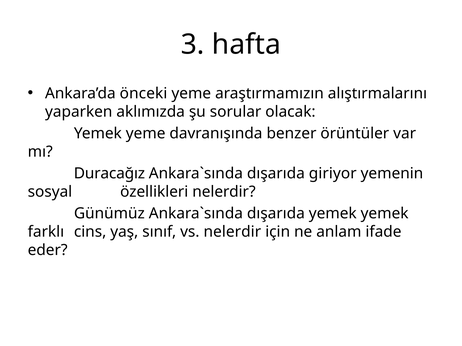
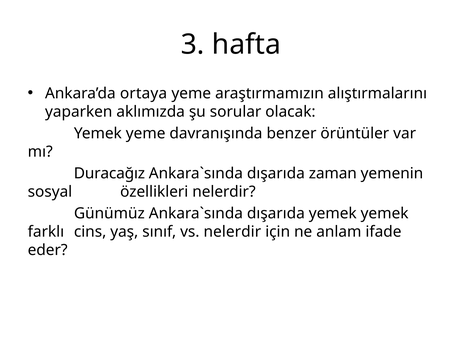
önceki: önceki -> ortaya
giriyor: giriyor -> zaman
